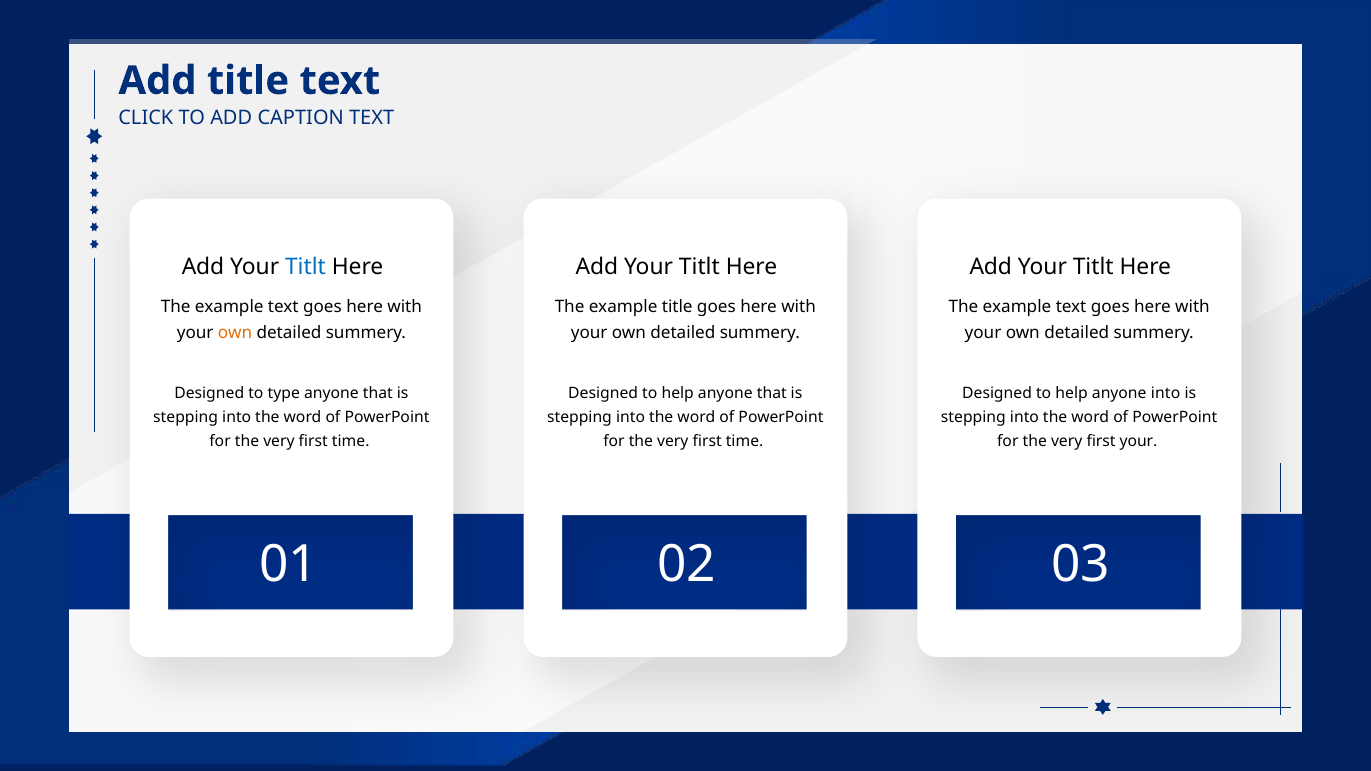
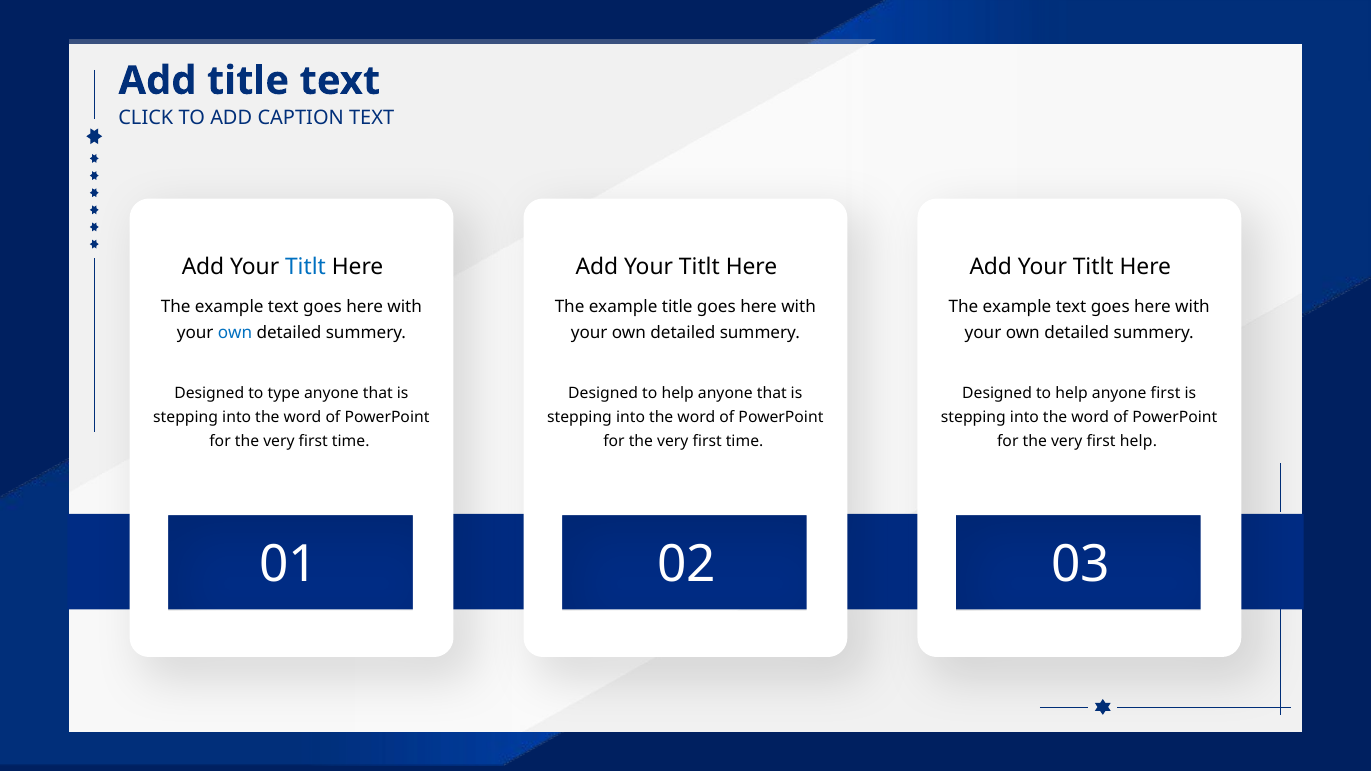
own at (235, 333) colour: orange -> blue
anyone into: into -> first
first your: your -> help
